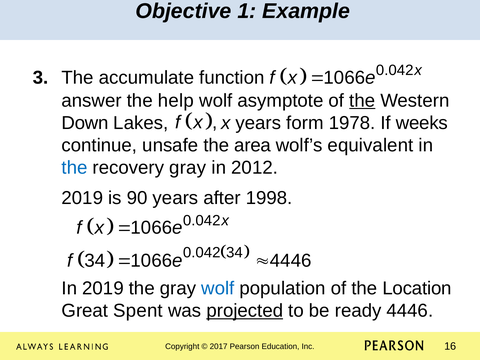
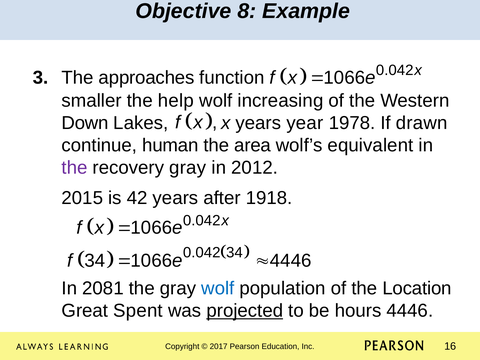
1: 1 -> 8
accumulate: accumulate -> approaches
answer: answer -> smaller
asymptote: asymptote -> increasing
the at (362, 101) underline: present -> none
form: form -> year
weeks: weeks -> drawn
unsafe: unsafe -> human
the at (75, 168) colour: blue -> purple
2019 at (82, 198): 2019 -> 2015
90: 90 -> 42
1998: 1998 -> 1918
In 2019: 2019 -> 2081
ready: ready -> hours
